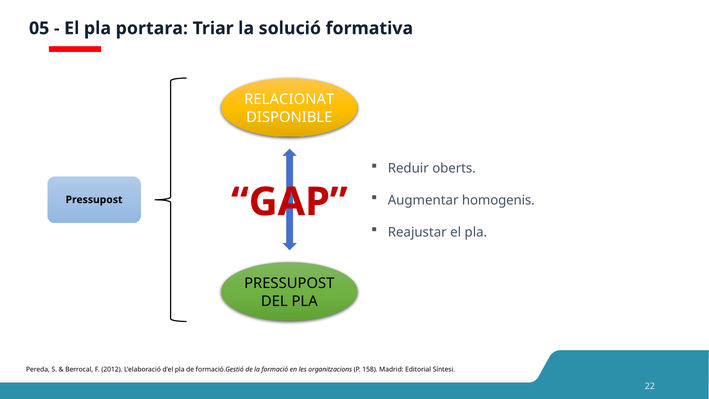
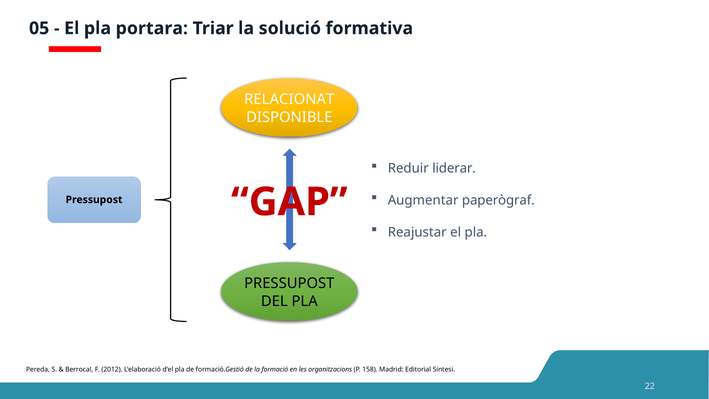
oberts: oberts -> liderar
homogenis: homogenis -> paperògraf
